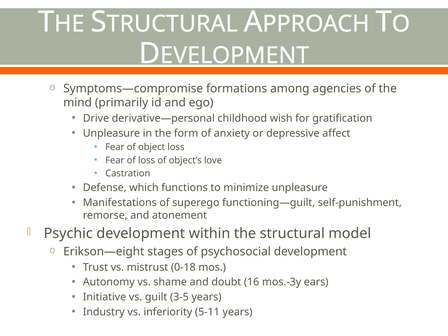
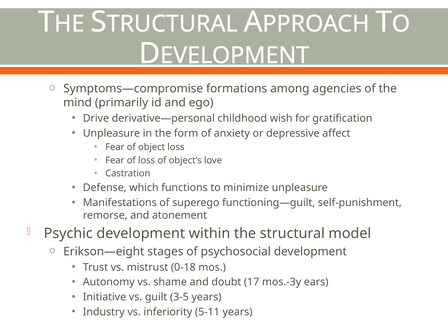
16: 16 -> 17
